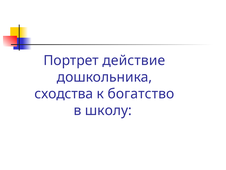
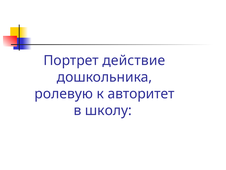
сходства: сходства -> ролевую
богатство: богатство -> авторитет
